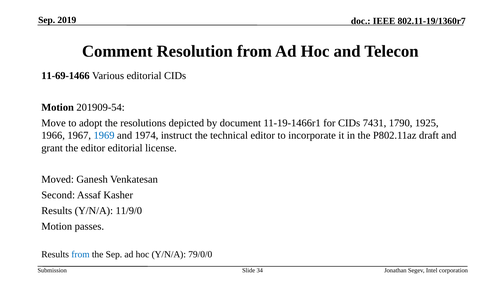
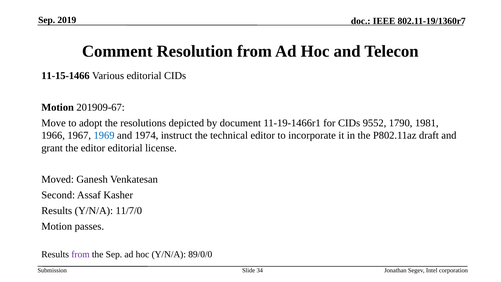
11-69-1466: 11-69-1466 -> 11-15-1466
201909-54: 201909-54 -> 201909-67
7431: 7431 -> 9552
1925: 1925 -> 1981
11/9/0: 11/9/0 -> 11/7/0
from at (80, 254) colour: blue -> purple
79/0/0: 79/0/0 -> 89/0/0
